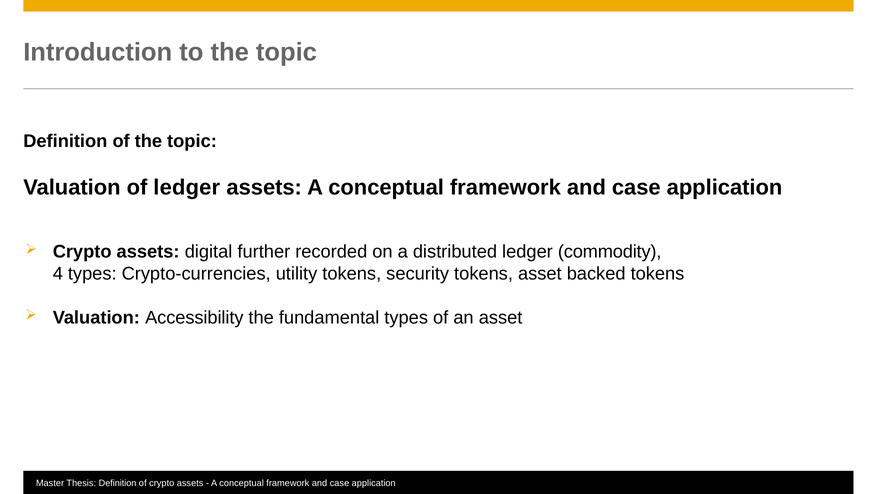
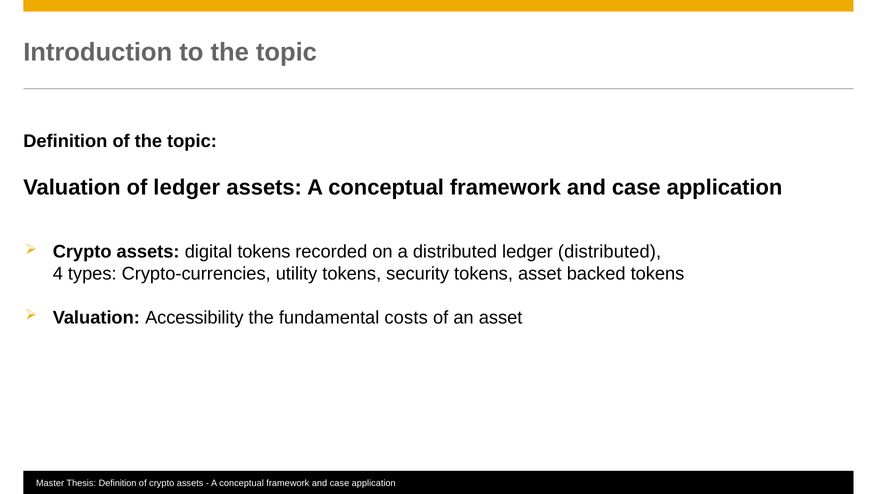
digital further: further -> tokens
ledger commodity: commodity -> distributed
fundamental types: types -> costs
